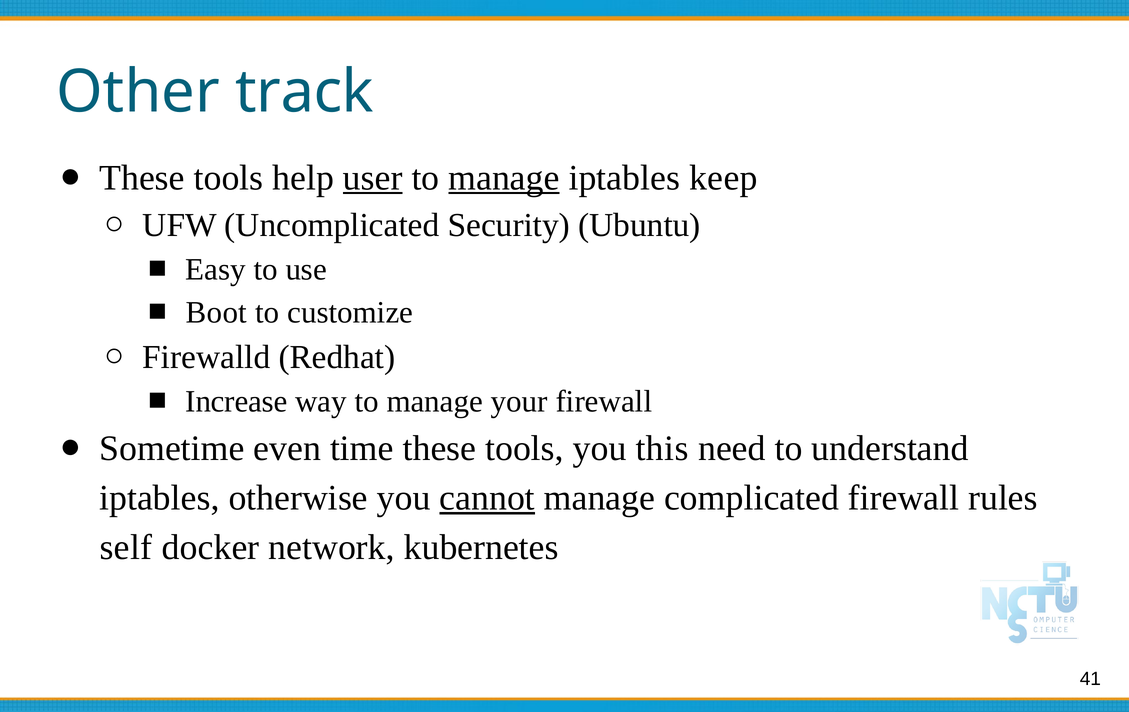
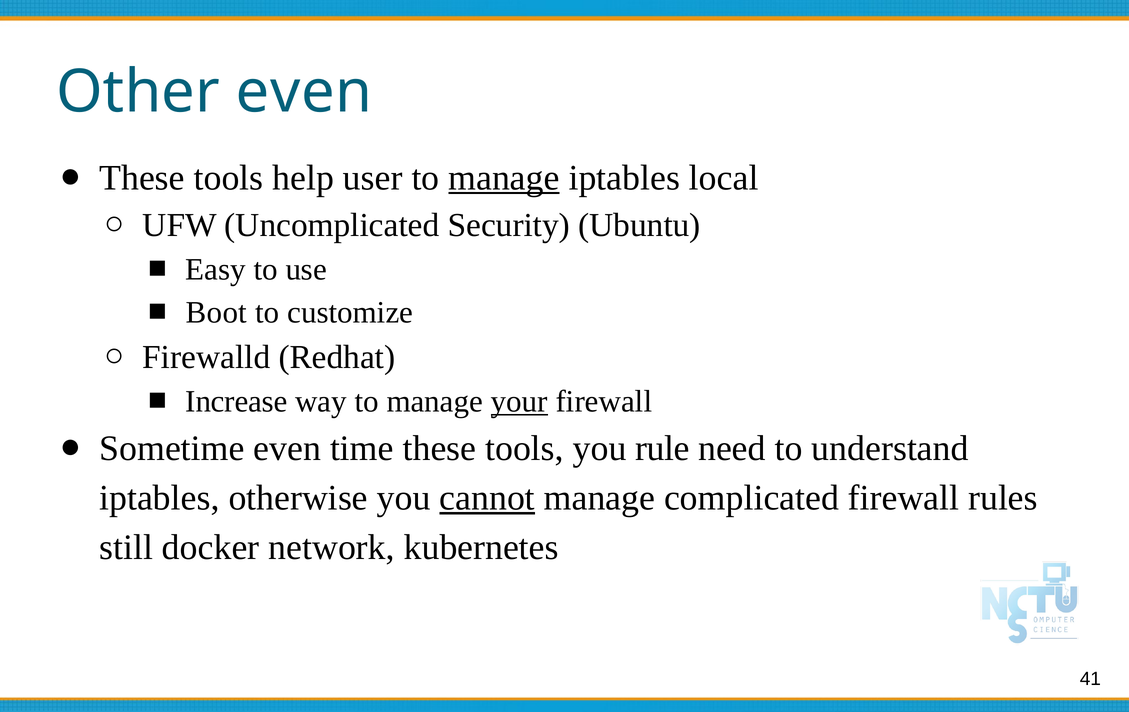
Other track: track -> even
user underline: present -> none
keep: keep -> local
your underline: none -> present
this: this -> rule
self: self -> still
